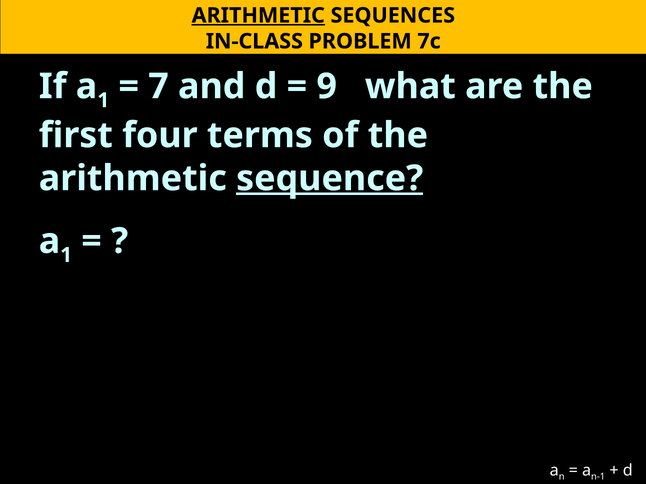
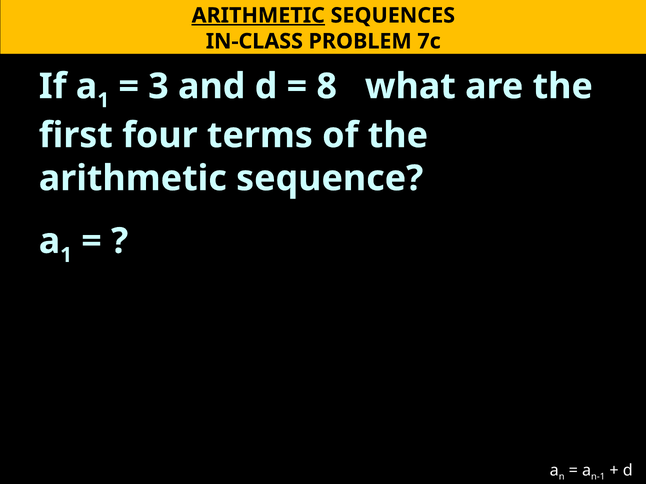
7: 7 -> 3
9: 9 -> 8
sequence underline: present -> none
